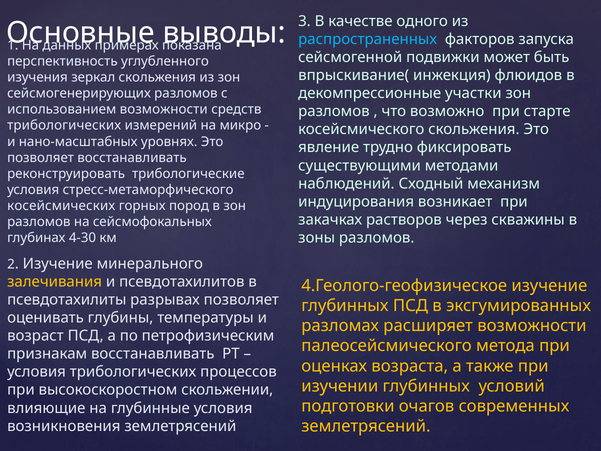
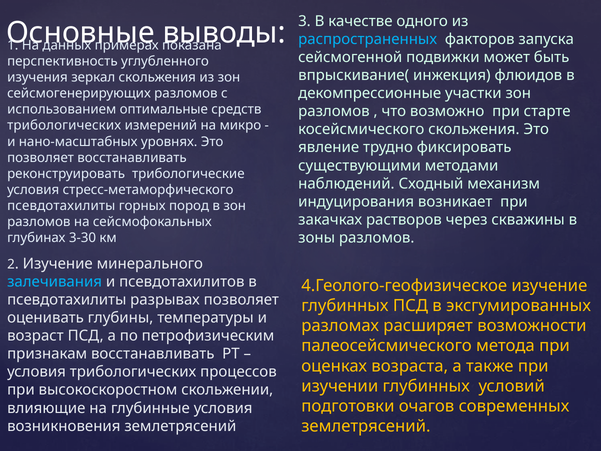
использованием возможности: возможности -> оптимальные
косейсмических at (61, 206): косейсмических -> псевдотахилиты
4-30: 4-30 -> 3-30
залечивания colour: yellow -> light blue
